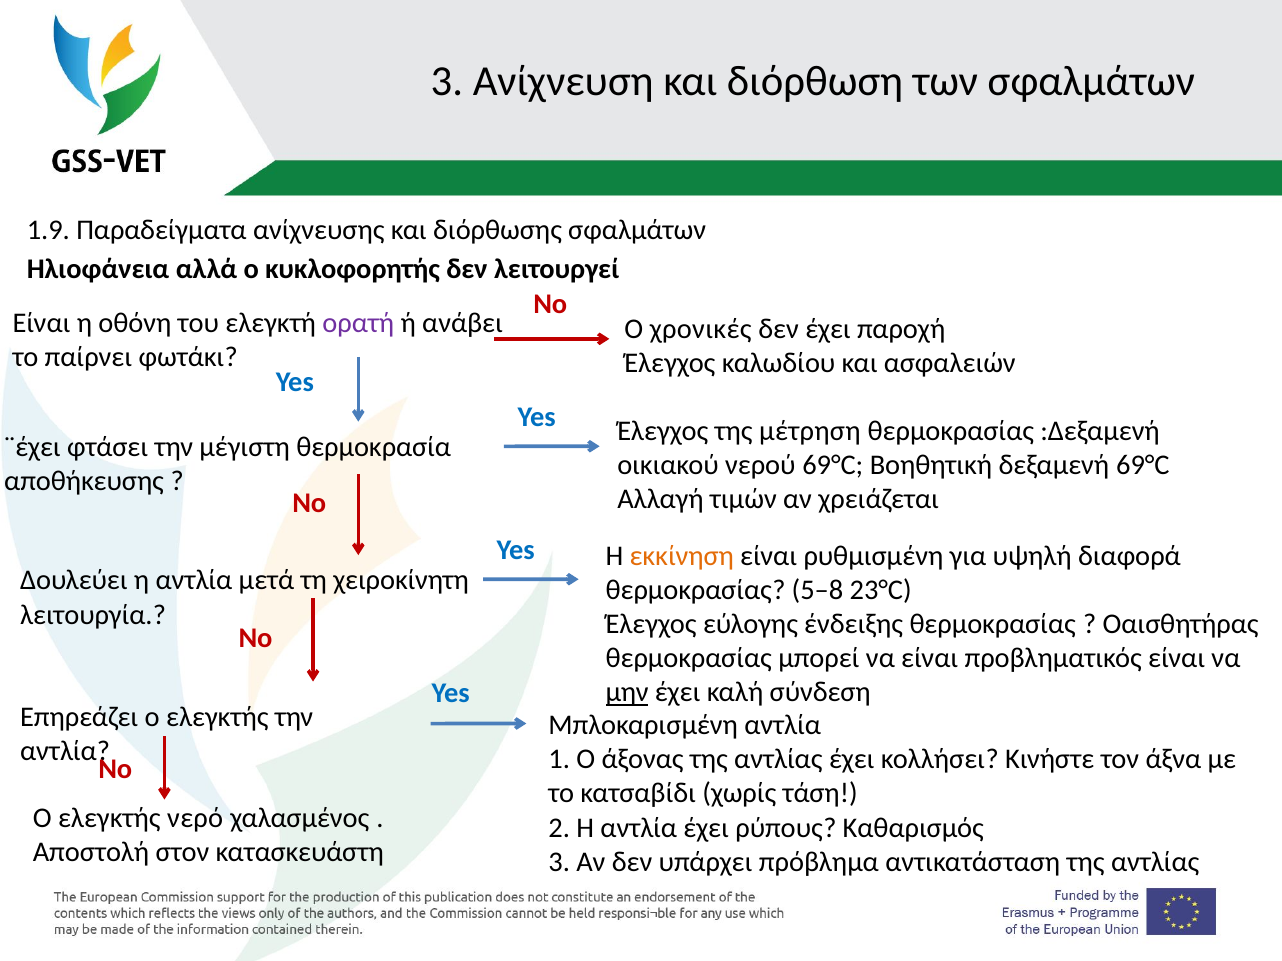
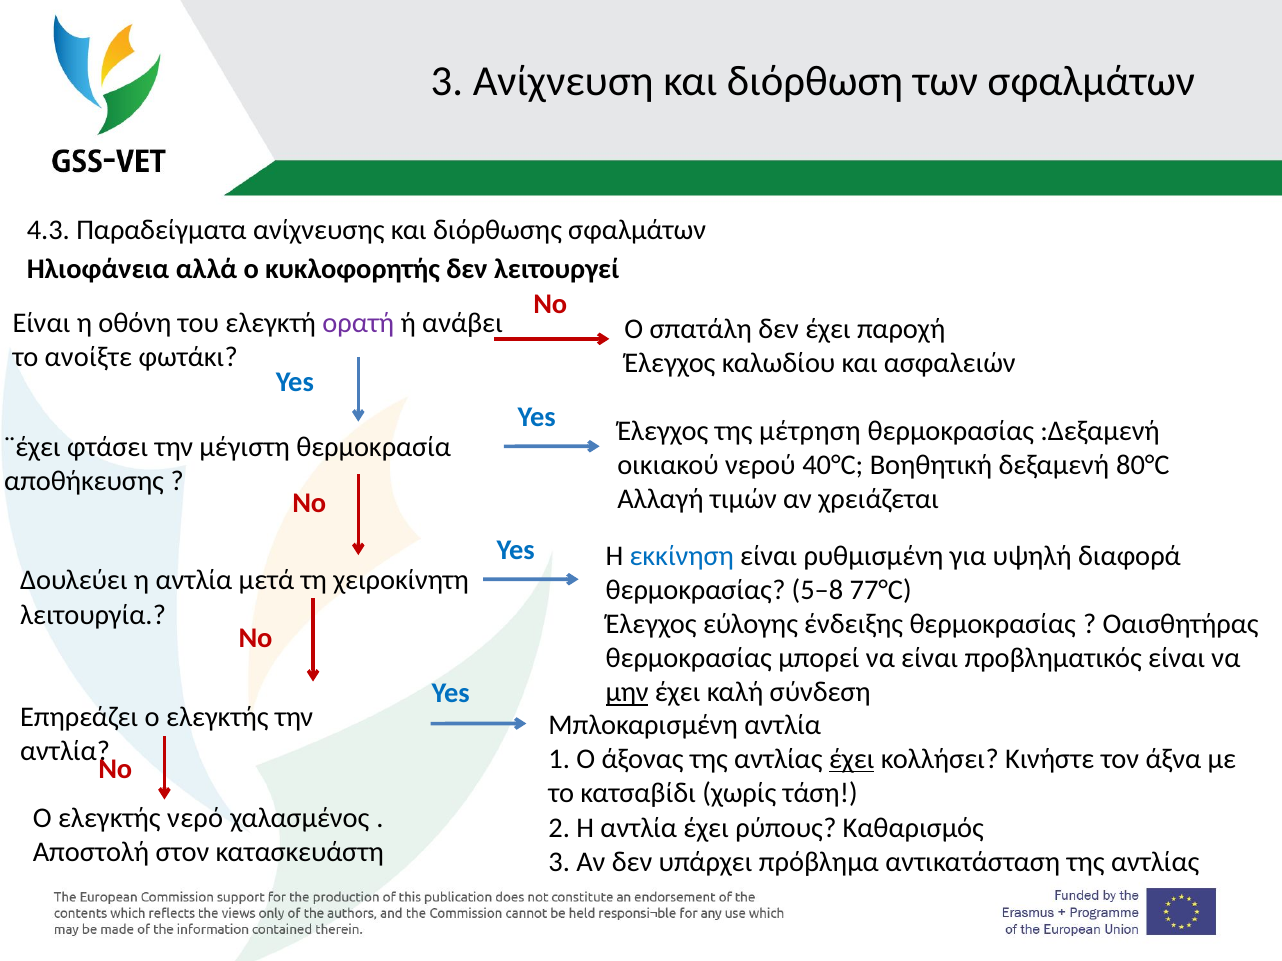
1.9: 1.9 -> 4.3
χρονικές: χρονικές -> σπατάλη
παίρνει: παίρνει -> ανοίξτε
νερού 69°C: 69°C -> 40°C
δεξαμενή 69°C: 69°C -> 80°C
εκκίνηση colour: orange -> blue
23°C: 23°C -> 77°C
έχει at (852, 760) underline: none -> present
